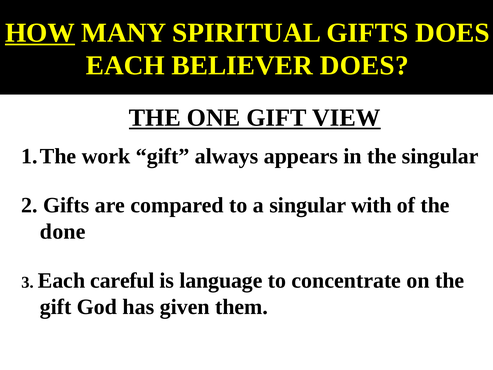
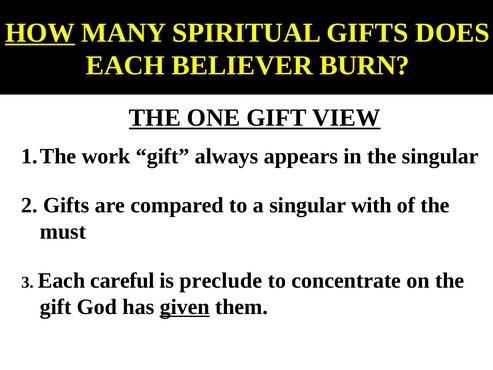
BELIEVER DOES: DOES -> BURN
done: done -> must
language: language -> preclude
given underline: none -> present
